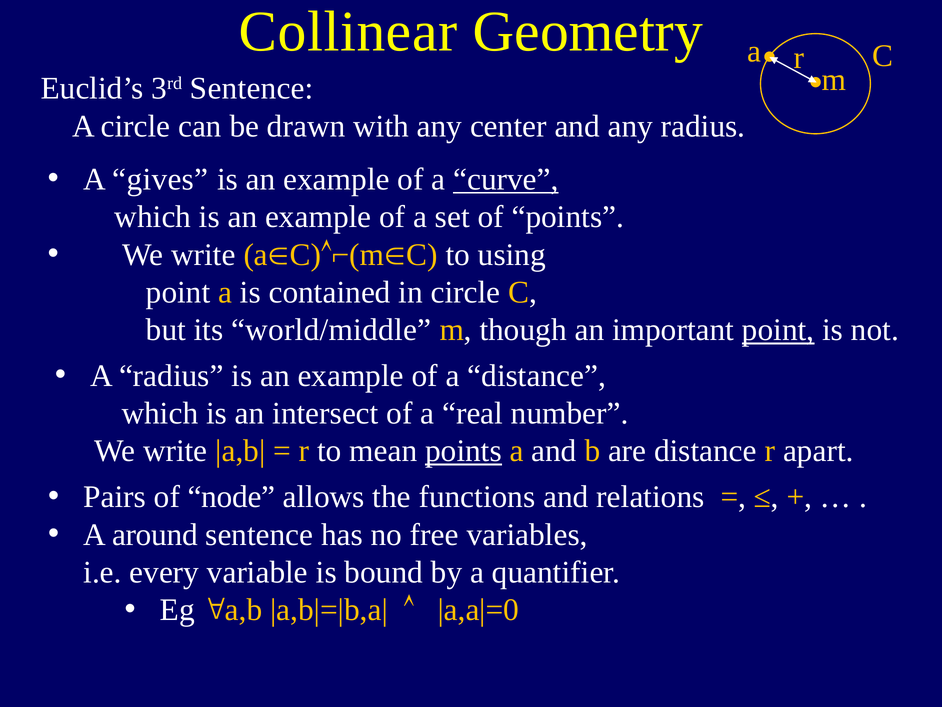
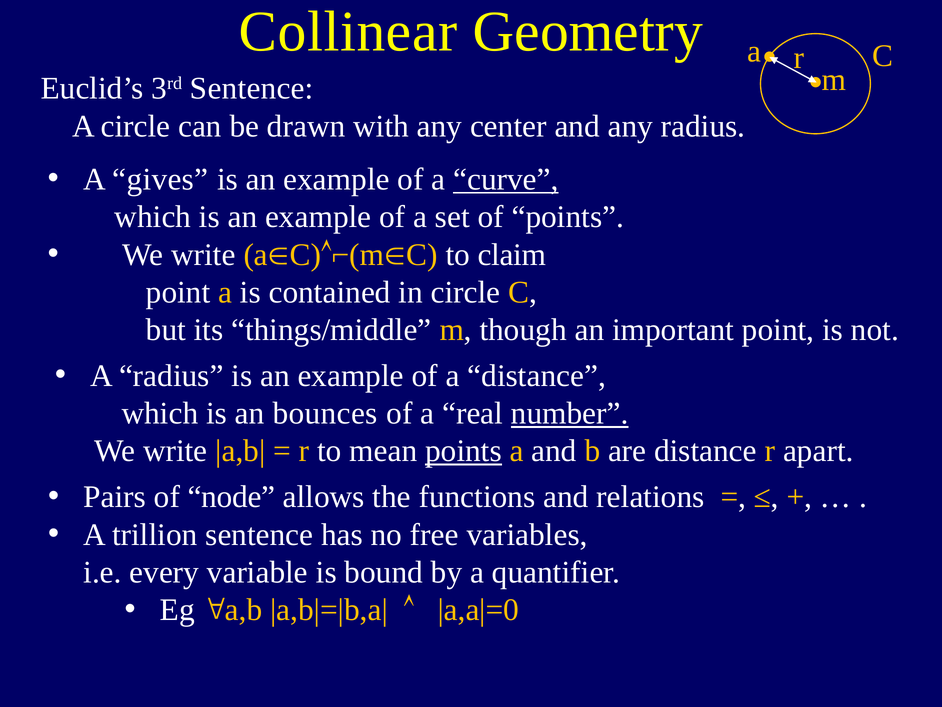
using: using -> claim
world/middle: world/middle -> things/middle
point at (778, 330) underline: present -> none
intersect: intersect -> bounces
number underline: none -> present
around: around -> trillion
